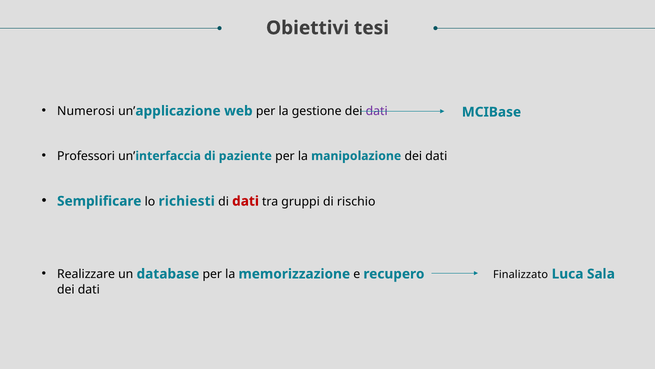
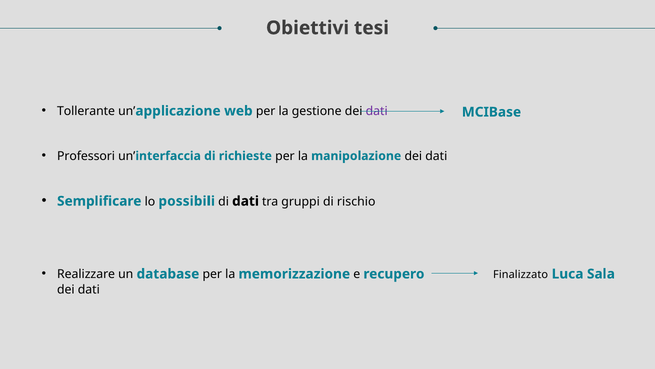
Numerosi: Numerosi -> Tollerante
paziente: paziente -> richieste
richiesti: richiesti -> possibili
dati at (246, 201) colour: red -> black
